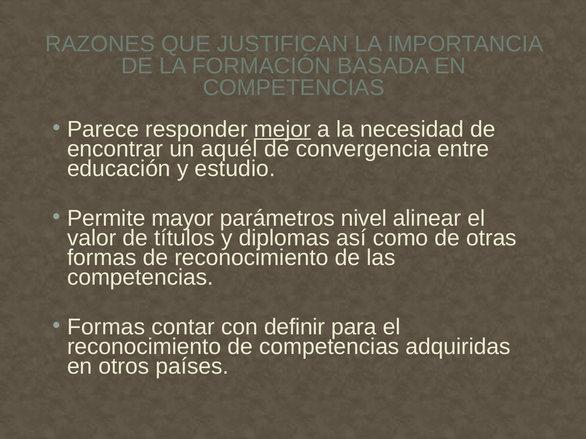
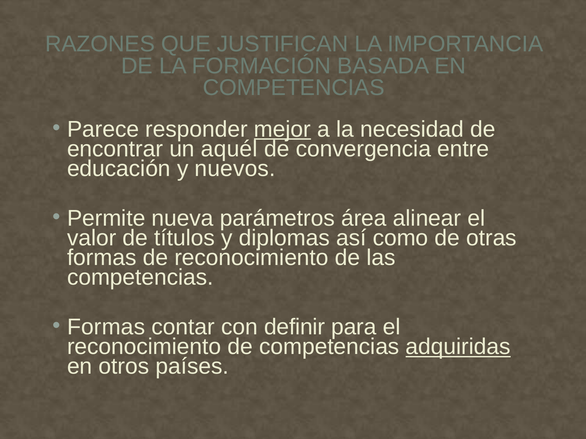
estudio: estudio -> nuevos
mayor: mayor -> nueva
nivel: nivel -> área
adquiridas underline: none -> present
